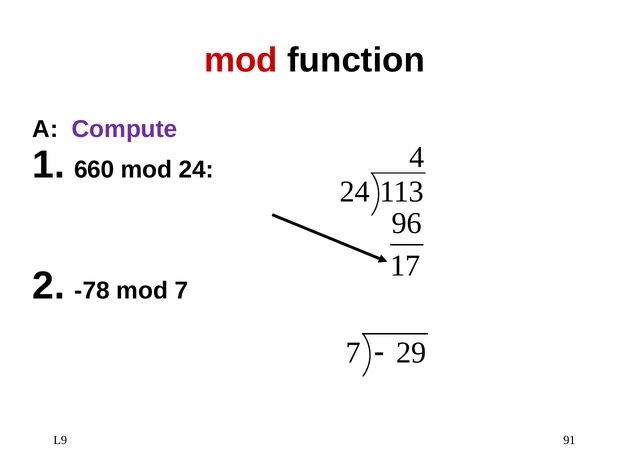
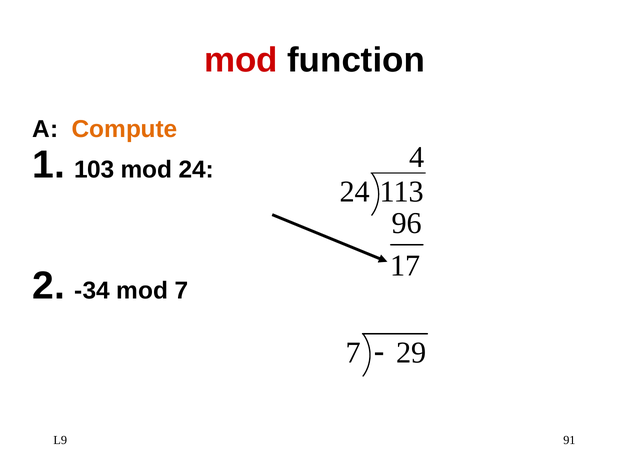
Compute colour: purple -> orange
660: 660 -> 103
-78: -78 -> -34
